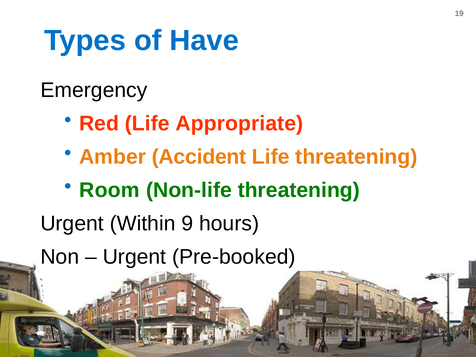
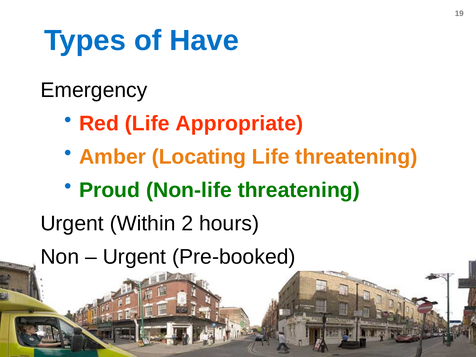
Accident: Accident -> Locating
Room: Room -> Proud
9: 9 -> 2
